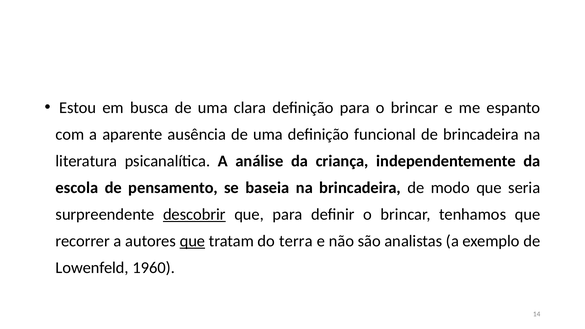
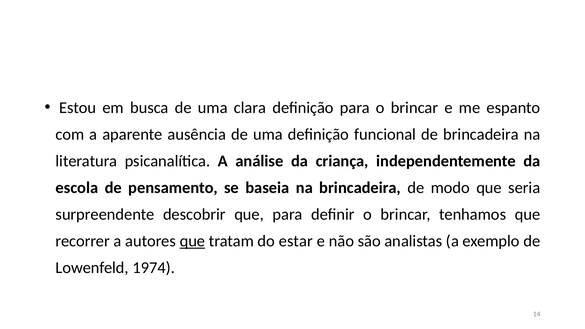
descobrir underline: present -> none
terra: terra -> estar
1960: 1960 -> 1974
